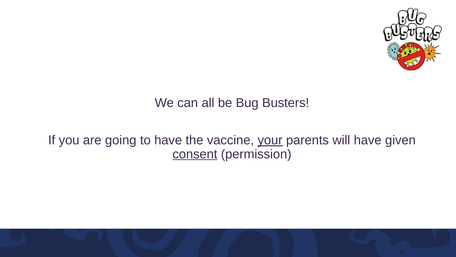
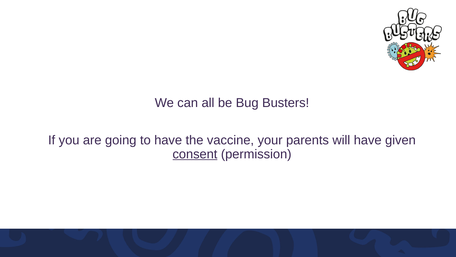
your underline: present -> none
